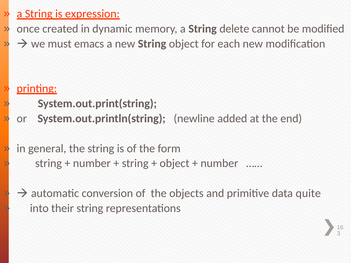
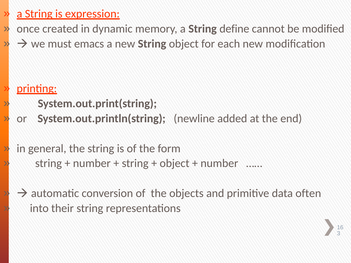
delete: delete -> define
quite: quite -> often
